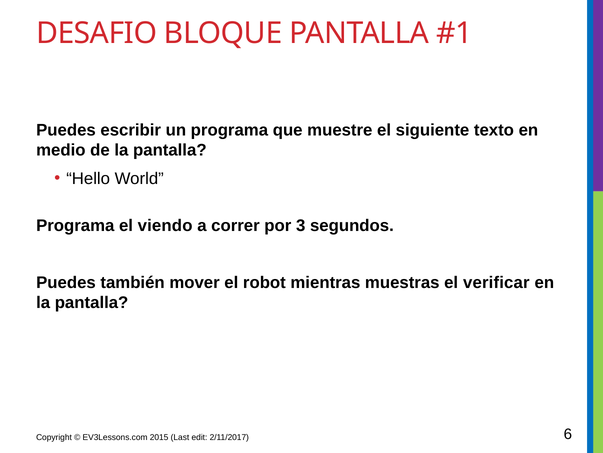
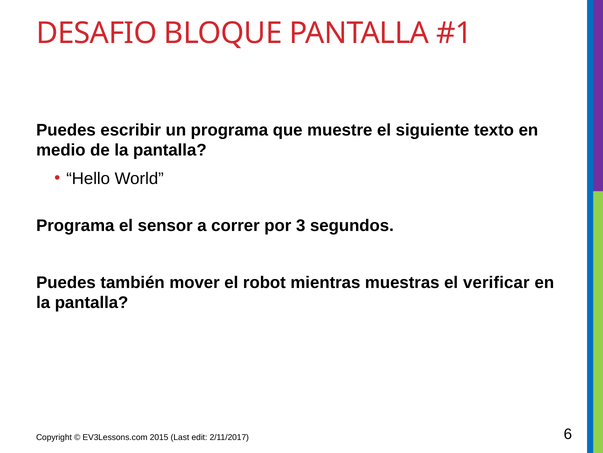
viendo: viendo -> sensor
